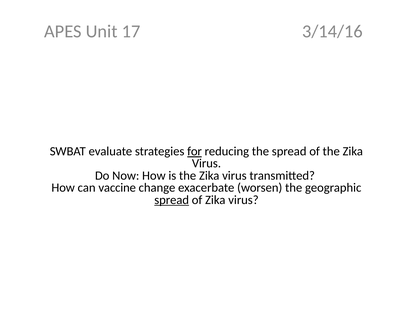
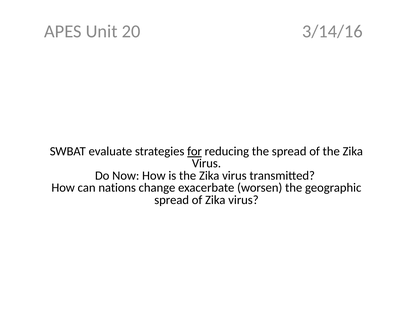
17: 17 -> 20
vaccine: vaccine -> nations
spread at (172, 200) underline: present -> none
